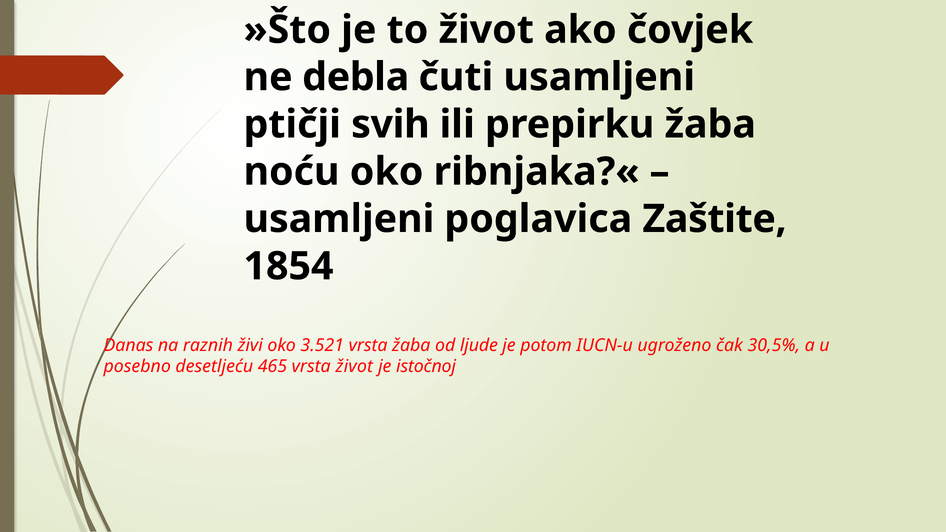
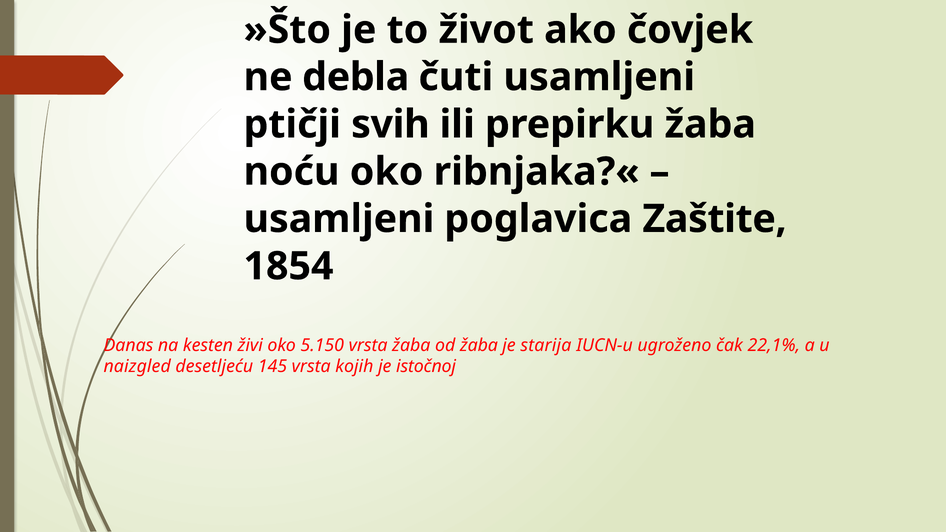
raznih: raznih -> kesten
3.521: 3.521 -> 5.150
od ljude: ljude -> žaba
potom: potom -> starija
30,5%: 30,5% -> 22,1%
posebno: posebno -> naizgled
465: 465 -> 145
vrsta život: život -> kojih
